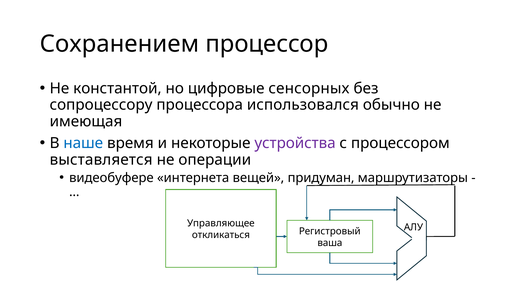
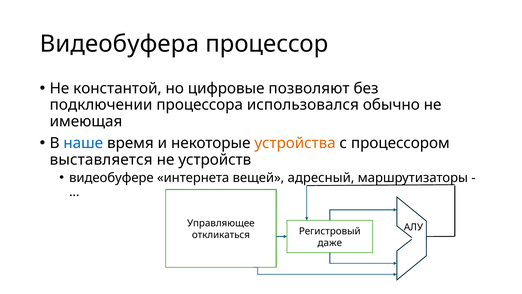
Сохранением: Сохранением -> Видеобуфера
сенсорных: сенсорных -> позволяют
сопроцессору: сопроцессору -> подключении
устройства colour: purple -> orange
операции: операции -> устройств
придуман: придуман -> адресный
ваша: ваша -> даже
